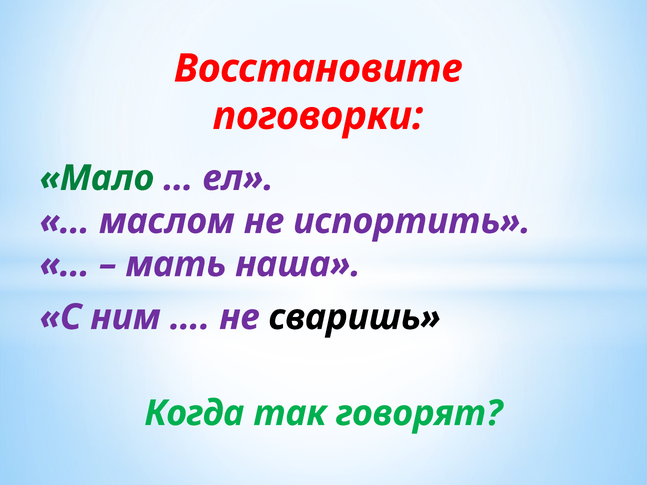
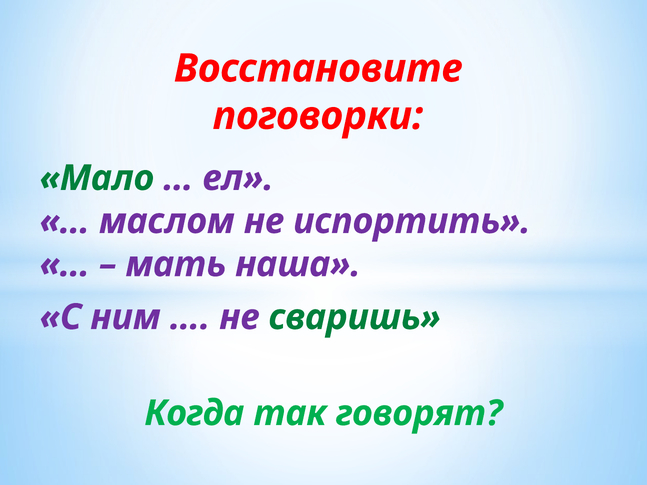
сваришь colour: black -> green
